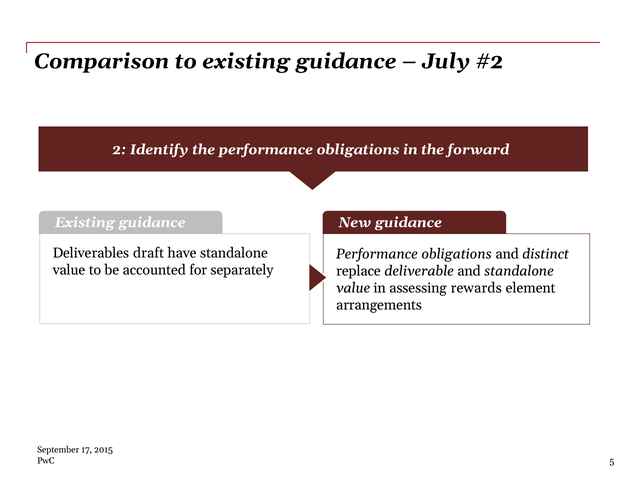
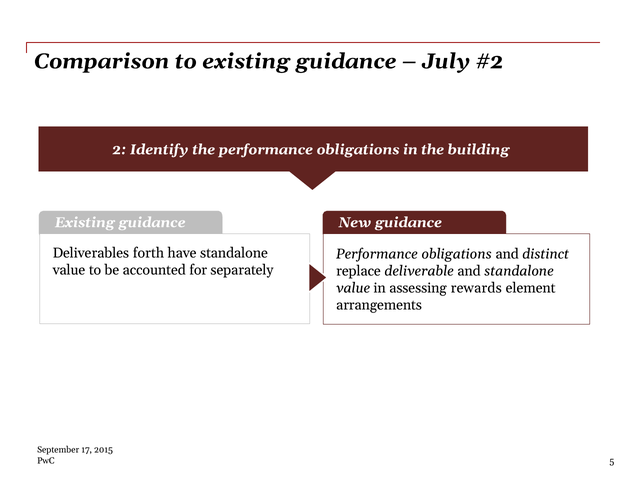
forward: forward -> building
draft: draft -> forth
